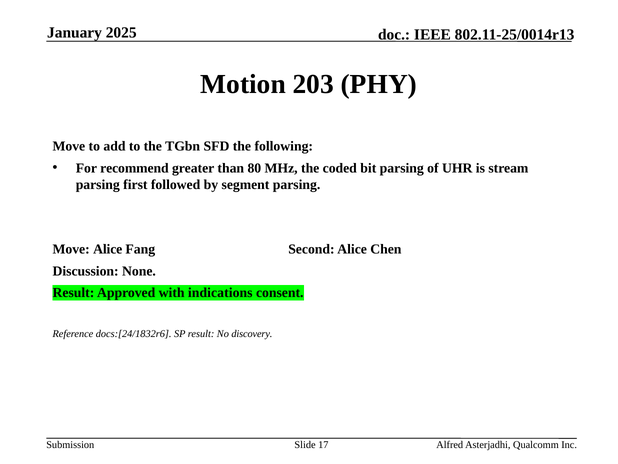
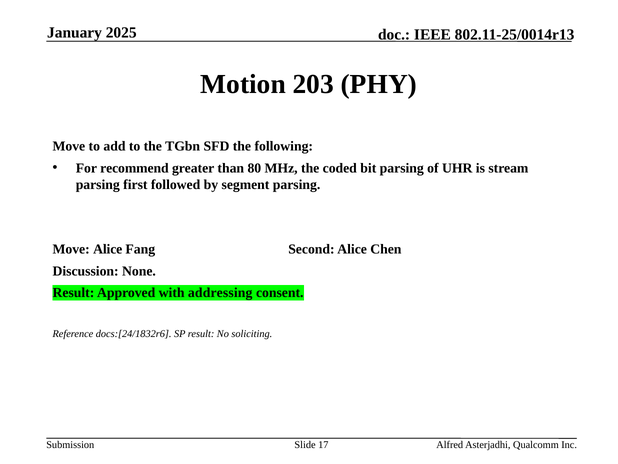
indications: indications -> addressing
discovery: discovery -> soliciting
